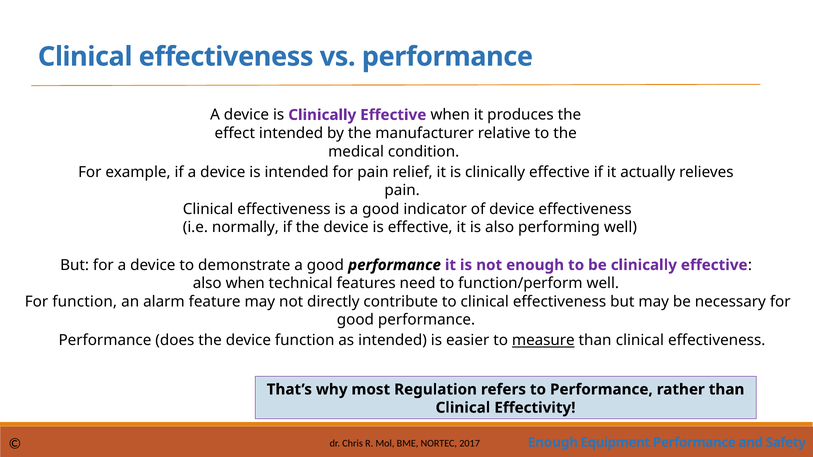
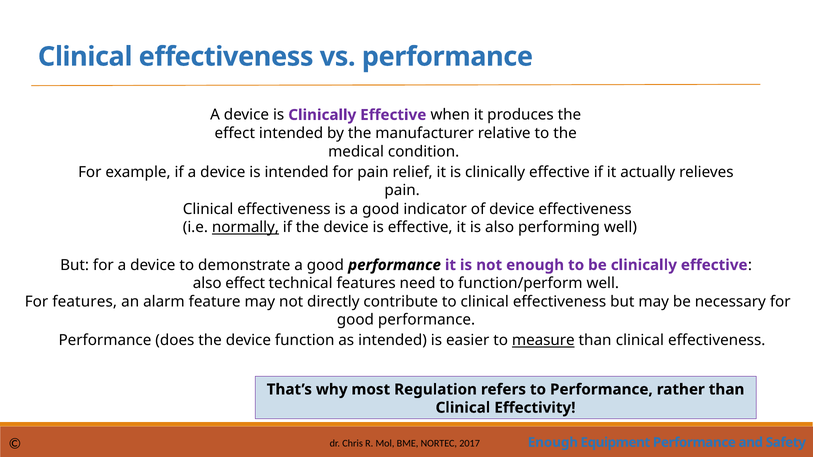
normally underline: none -> present
also when: when -> effect
For function: function -> features
